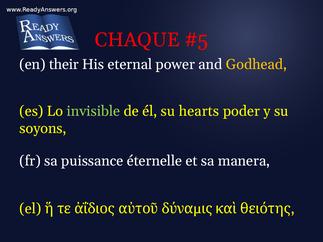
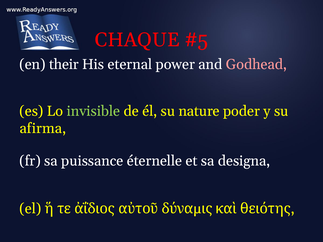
Godhead colour: yellow -> pink
hearts: hearts -> nature
soyons: soyons -> afirma
manera: manera -> designa
